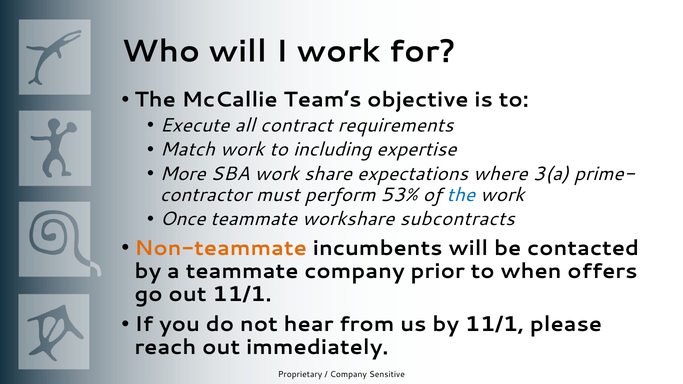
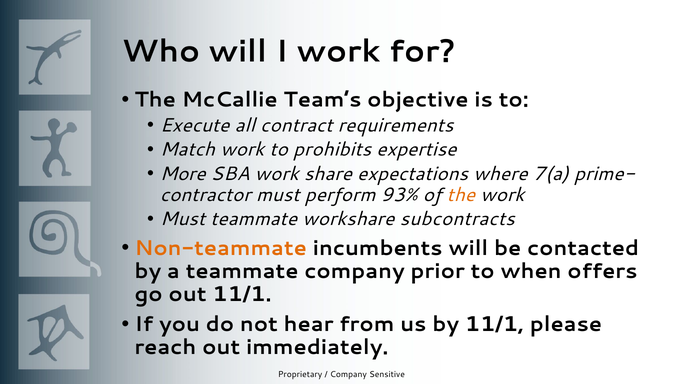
including: including -> prohibits
3(a: 3(a -> 7(a
53%: 53% -> 93%
the at (461, 195) colour: blue -> orange
Once at (183, 219): Once -> Must
